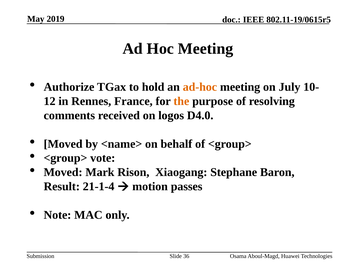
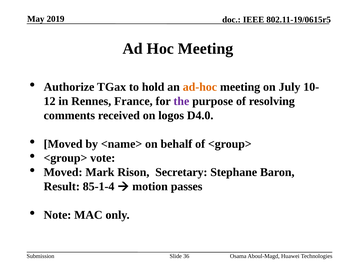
the colour: orange -> purple
Xiaogang: Xiaogang -> Secretary
21-1-4: 21-1-4 -> 85-1-4
